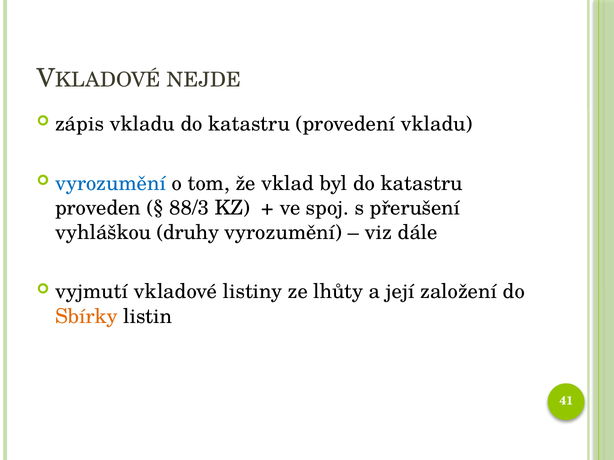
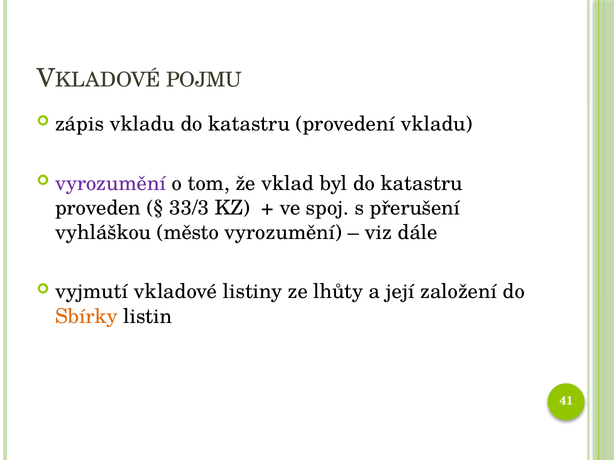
NEJDE: NEJDE -> POJMU
vyrozumění at (111, 184) colour: blue -> purple
88/3: 88/3 -> 33/3
druhy: druhy -> město
